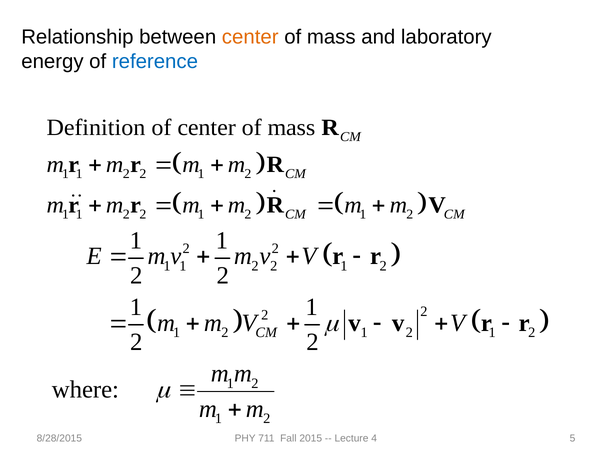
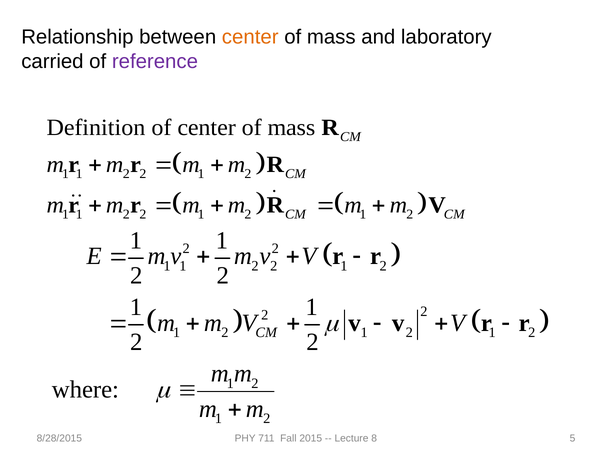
energy: energy -> carried
reference colour: blue -> purple
4: 4 -> 8
